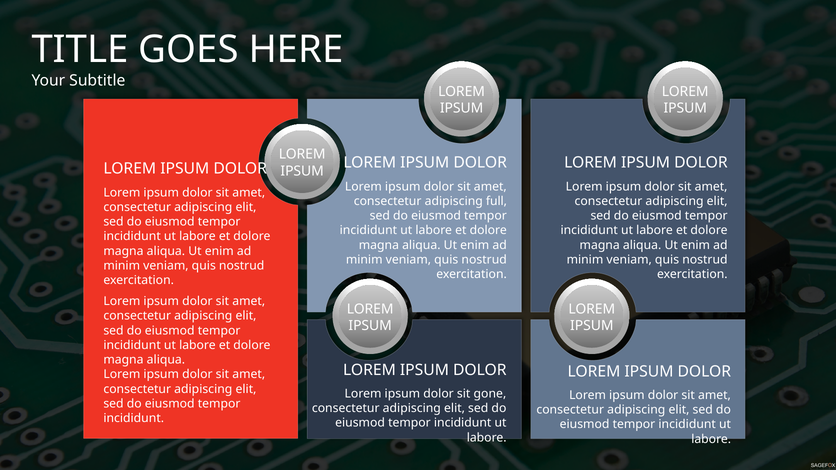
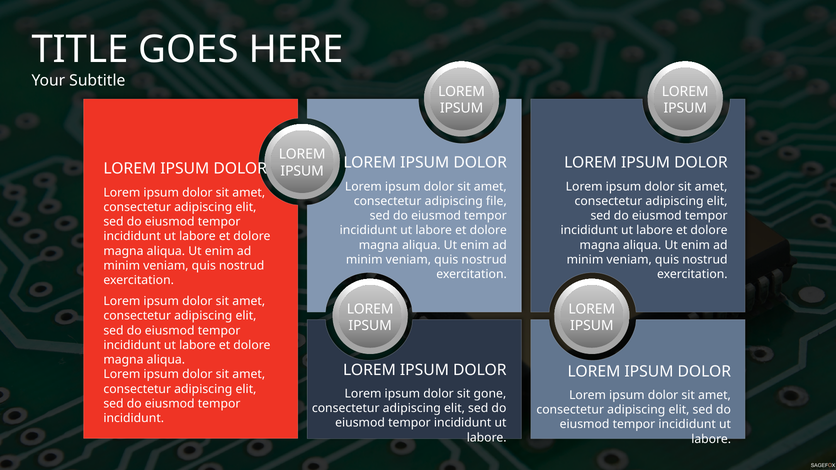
full: full -> file
